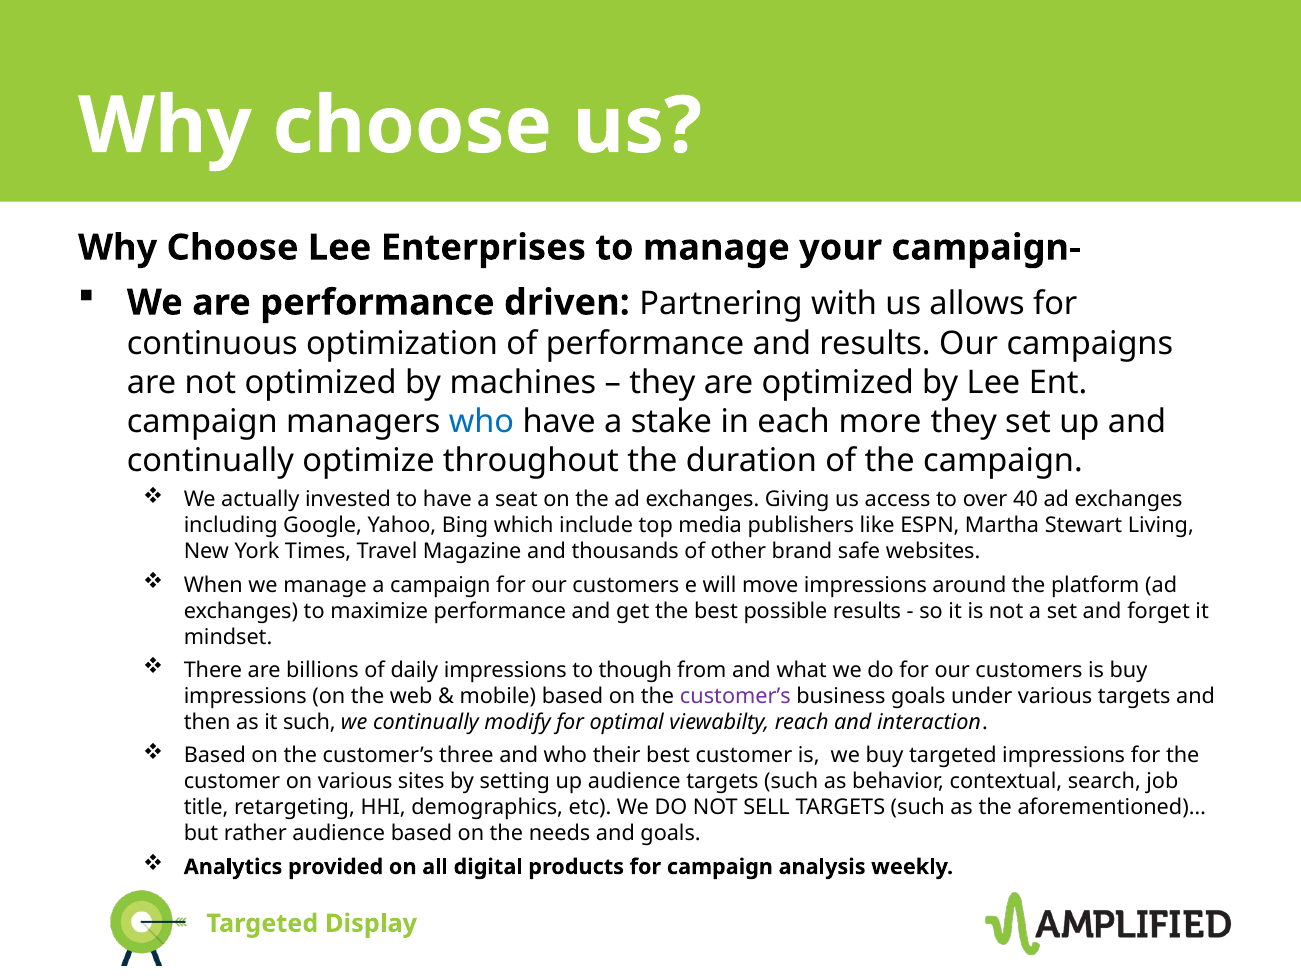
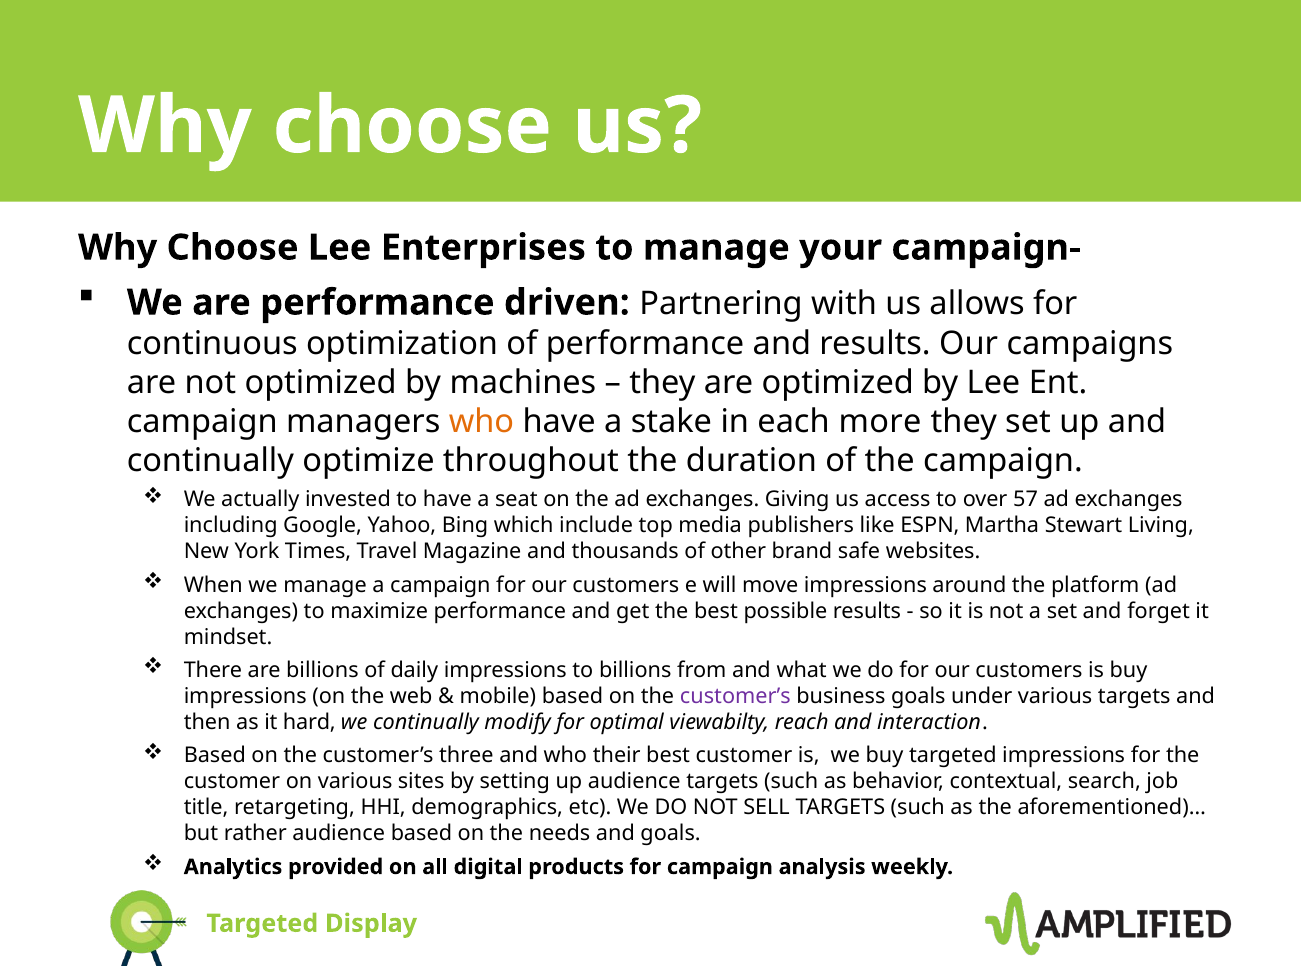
who at (481, 422) colour: blue -> orange
40: 40 -> 57
to though: though -> billions
it such: such -> hard
